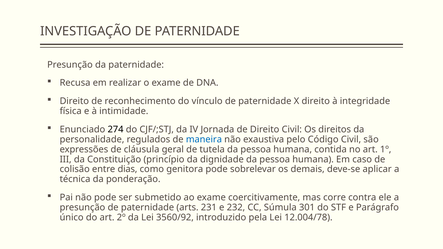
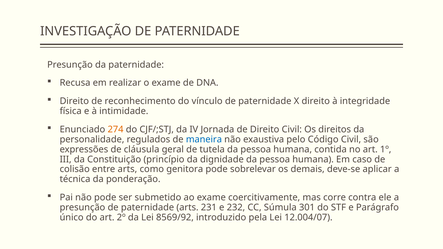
274 colour: black -> orange
entre dias: dias -> arts
3560/92: 3560/92 -> 8569/92
12.004/78: 12.004/78 -> 12.004/07
